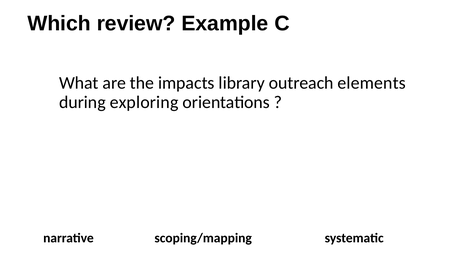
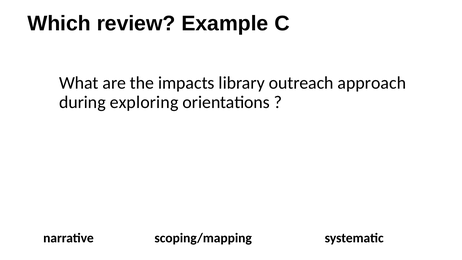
elements: elements -> approach
